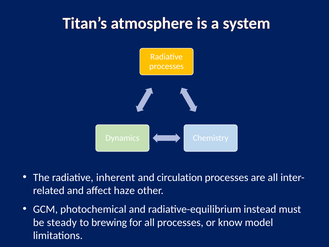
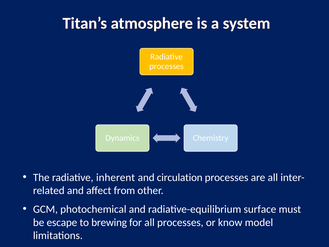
haze: haze -> from
instead: instead -> surface
steady: steady -> escape
